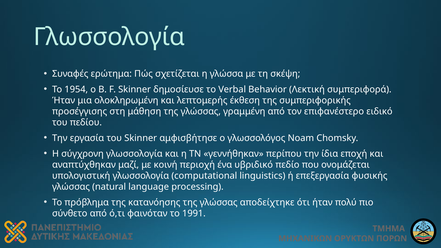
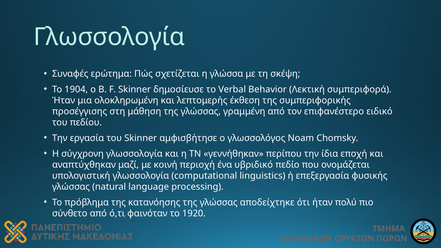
1954: 1954 -> 1904
1991: 1991 -> 1920
